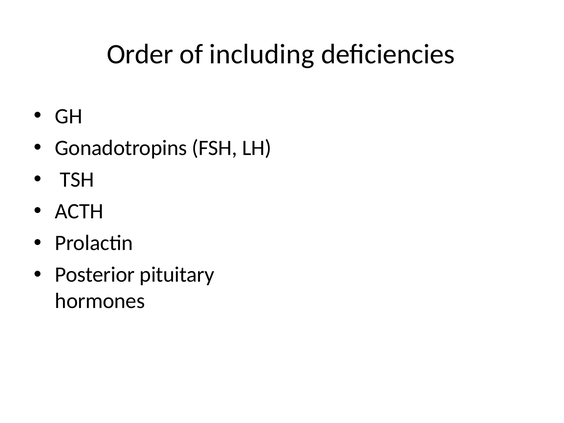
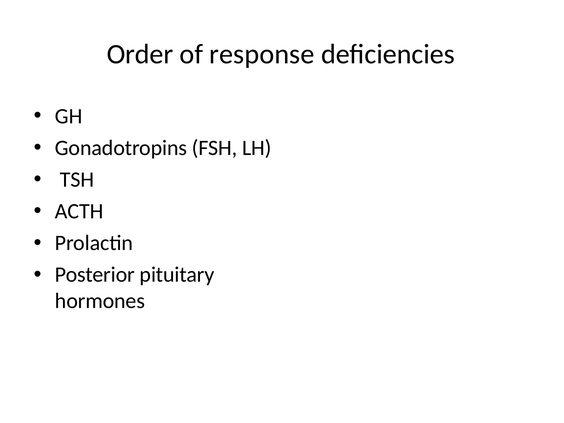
including: including -> response
